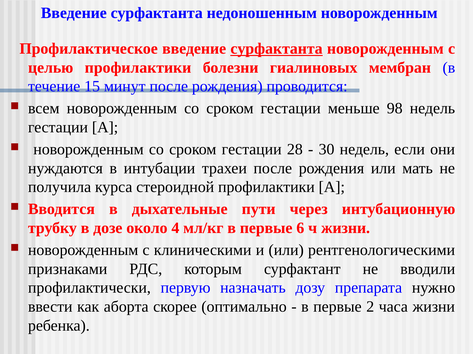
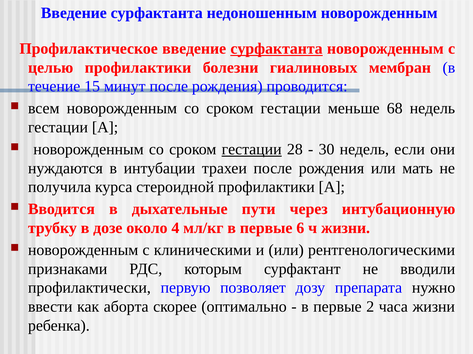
98: 98 -> 68
гестации at (252, 150) underline: none -> present
назначать: назначать -> позволяет
